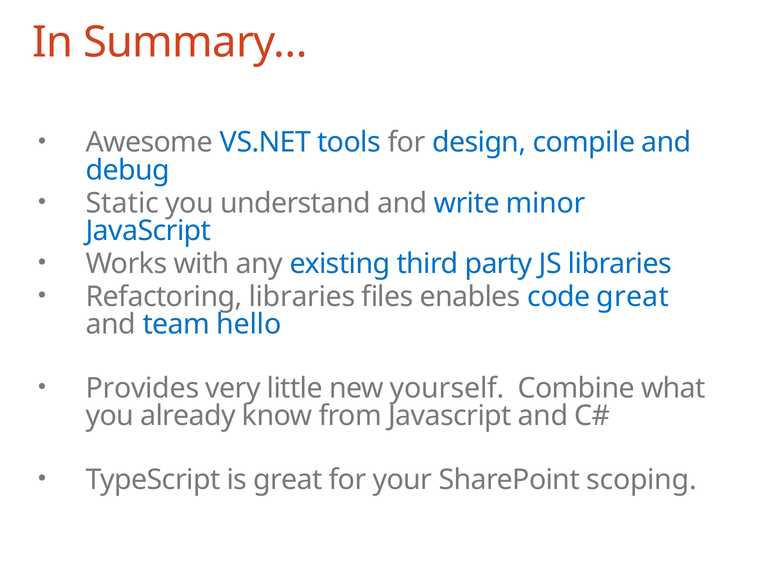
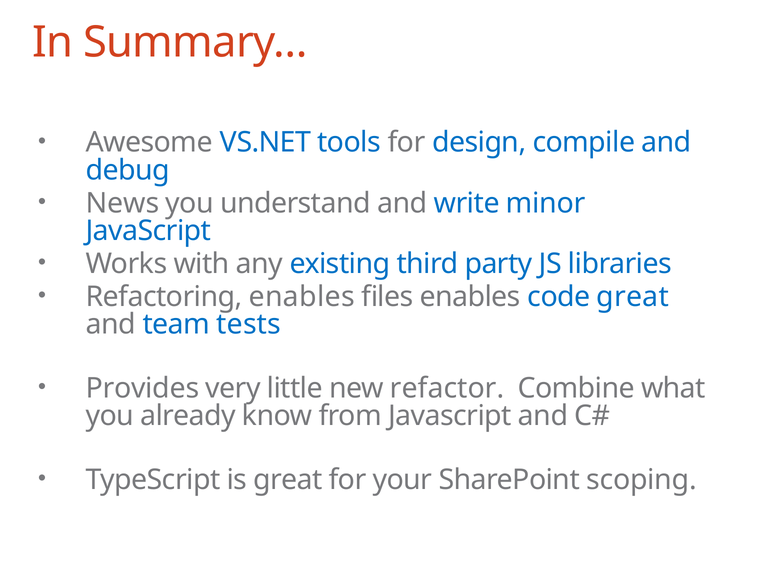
Static: Static -> News
Refactoring libraries: libraries -> enables
hello: hello -> tests
yourself: yourself -> refactor
